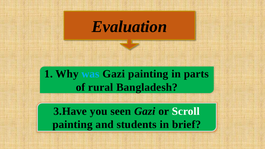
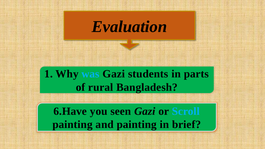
Gazi painting: painting -> students
3.Have: 3.Have -> 6.Have
Scroll colour: white -> light blue
and students: students -> painting
